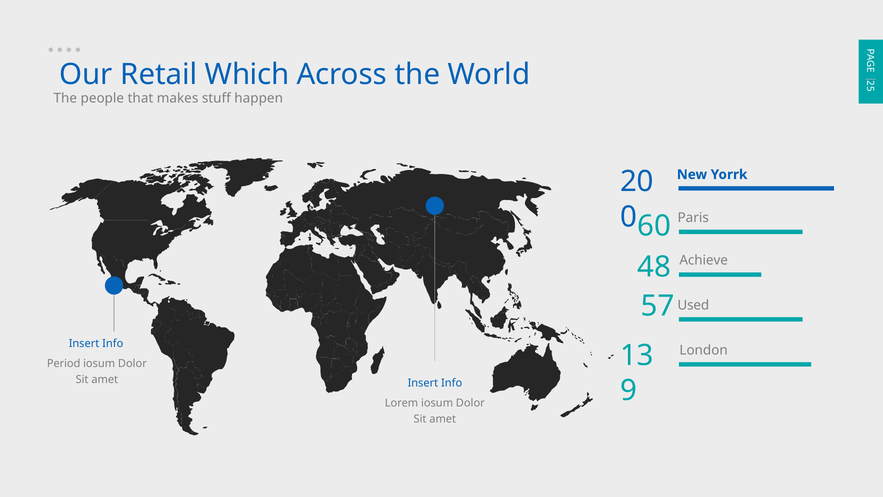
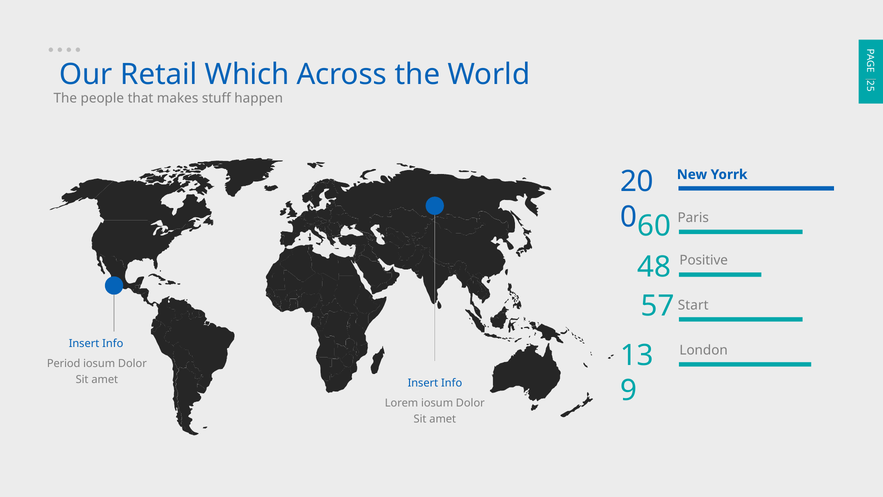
Achieve: Achieve -> Positive
Used: Used -> Start
